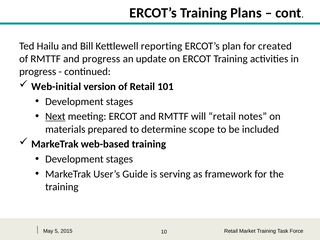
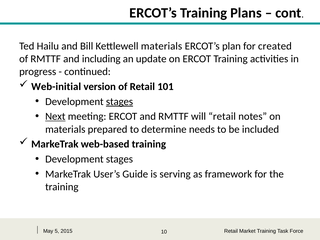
Kettlewell reporting: reporting -> materials
and progress: progress -> including
stages at (119, 102) underline: none -> present
scope: scope -> needs
